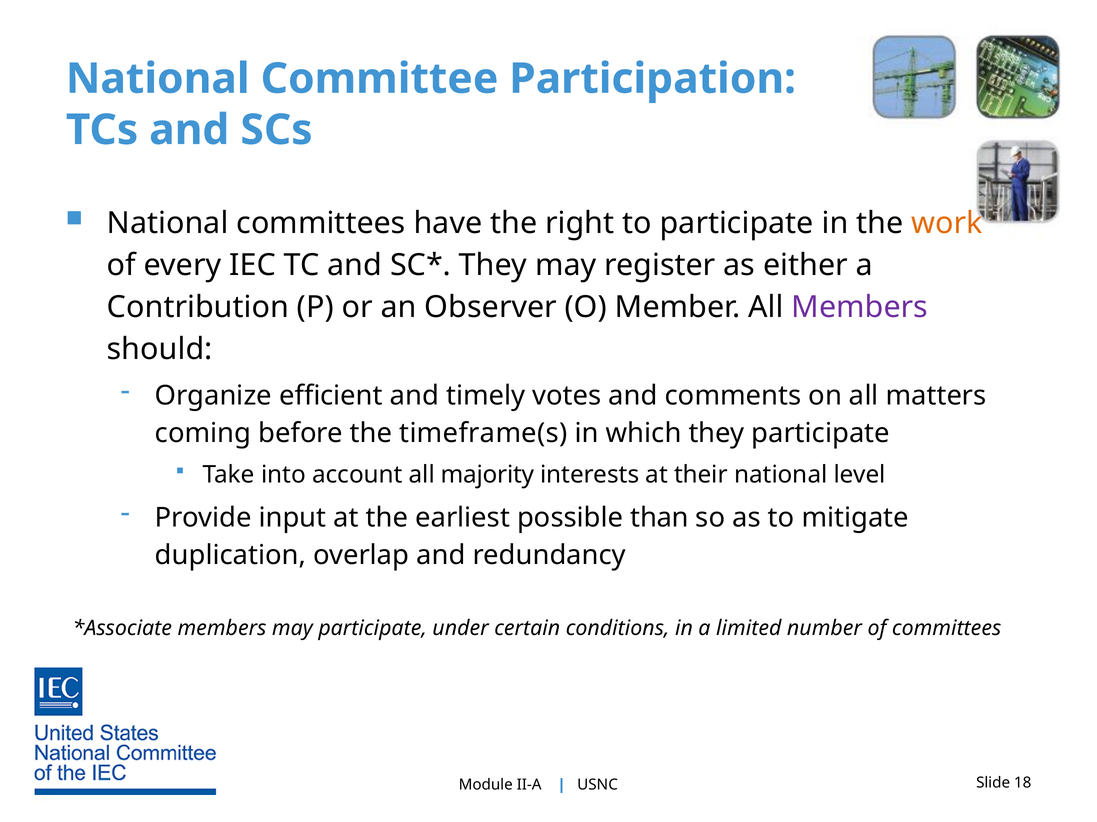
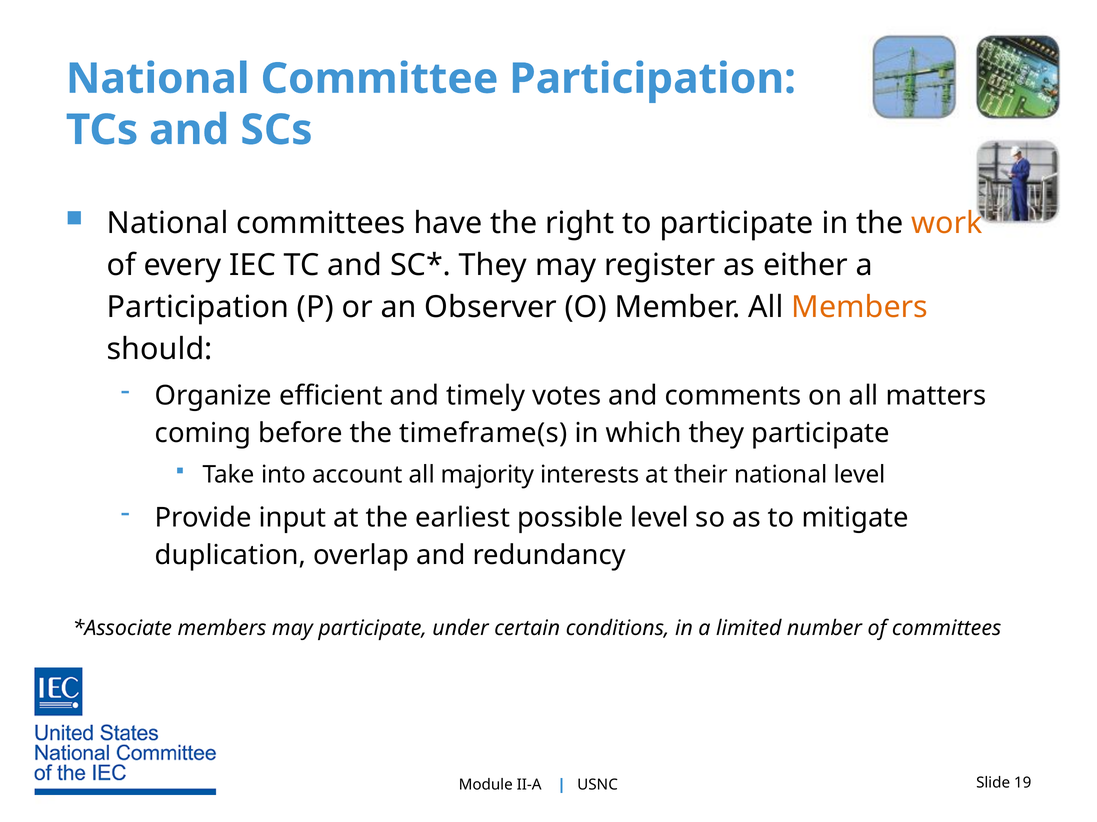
Contribution at (198, 308): Contribution -> Participation
Members at (860, 308) colour: purple -> orange
possible than: than -> level
18: 18 -> 19
